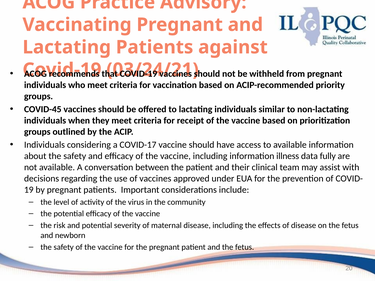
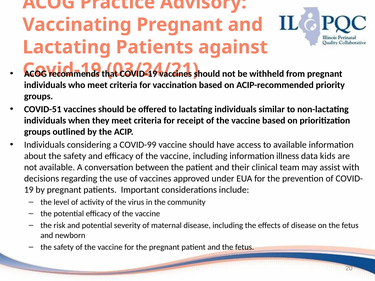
COVID-45: COVID-45 -> COVID-51
COVID-17: COVID-17 -> COVID-99
fully: fully -> kids
